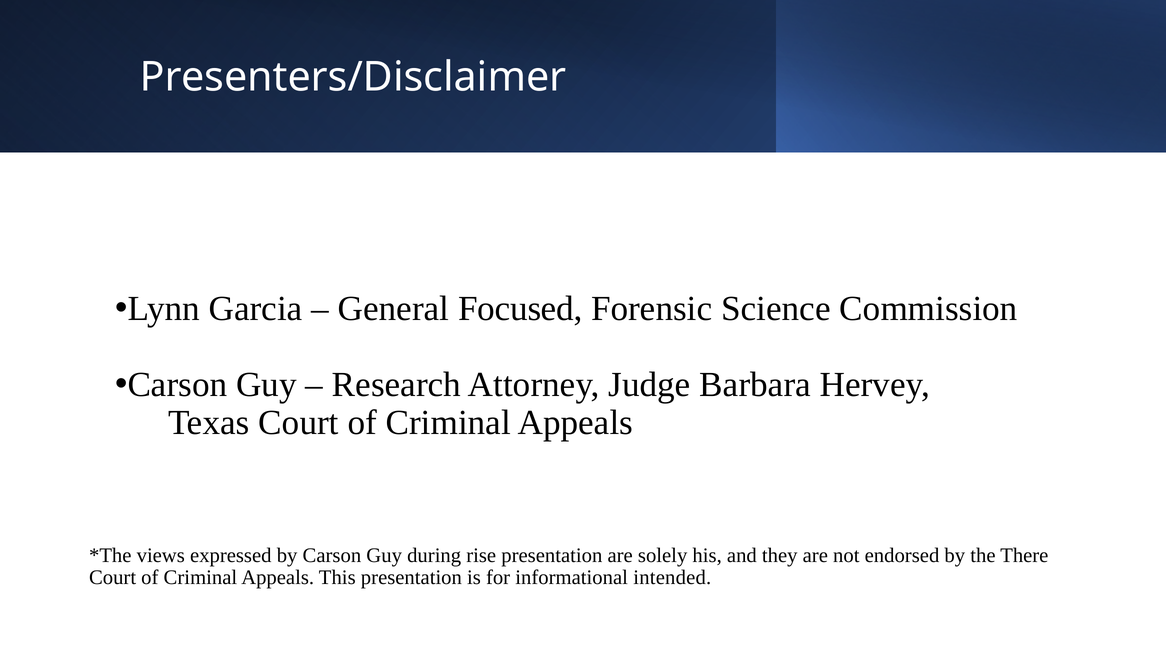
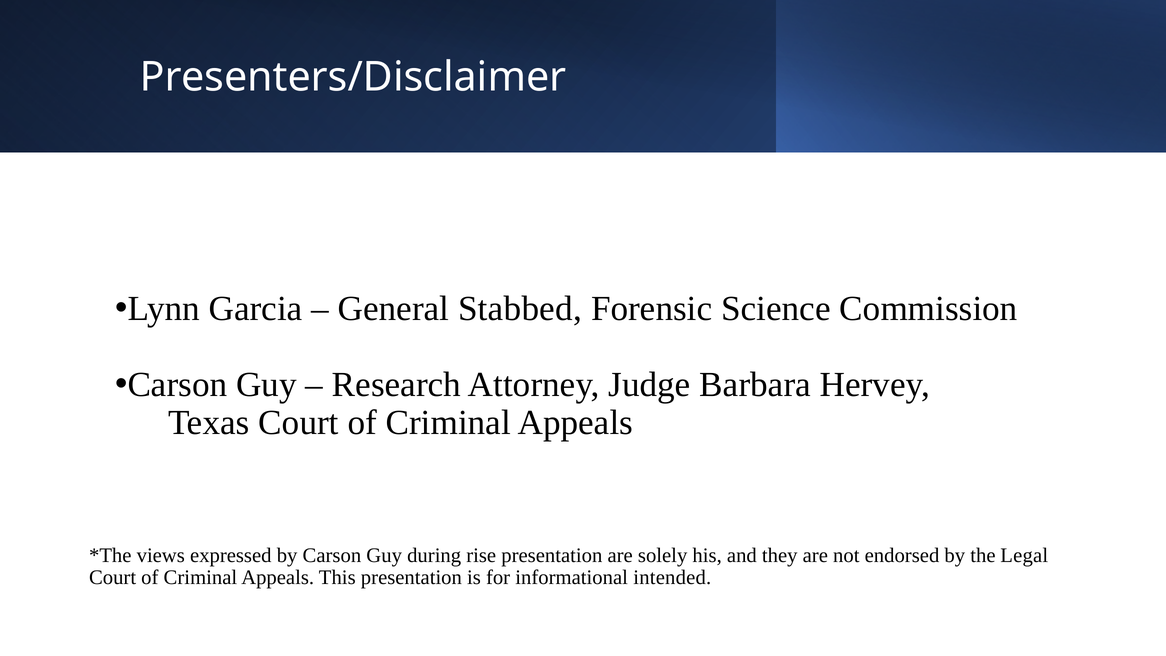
Focused: Focused -> Stabbed
There: There -> Legal
